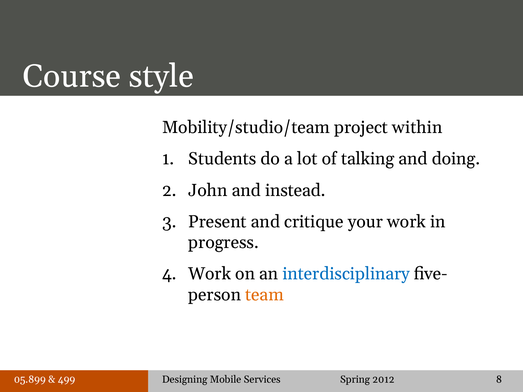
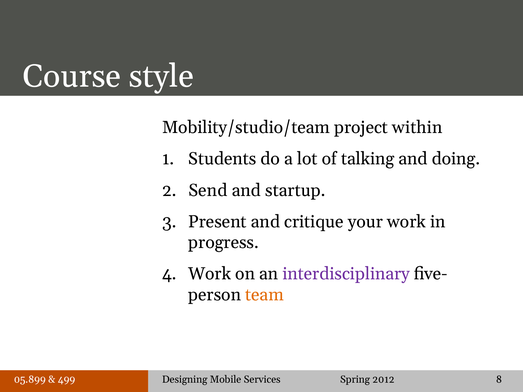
John: John -> Send
instead: instead -> startup
interdisciplinary colour: blue -> purple
